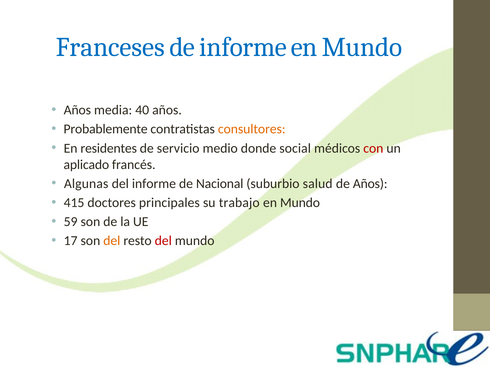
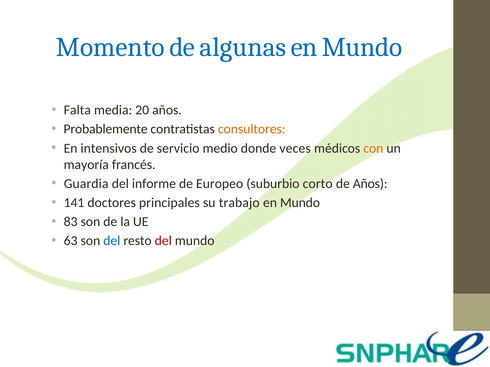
Franceses: Franceses -> Momento
de informe: informe -> algunas
Años at (77, 110): Años -> Falta
40: 40 -> 20
residentes: residentes -> intensivos
social: social -> veces
con colour: red -> orange
aplicado: aplicado -> mayoría
Algunas: Algunas -> Guardia
Nacional: Nacional -> Europeo
salud: salud -> corto
415: 415 -> 141
59: 59 -> 83
17: 17 -> 63
del at (112, 241) colour: orange -> blue
